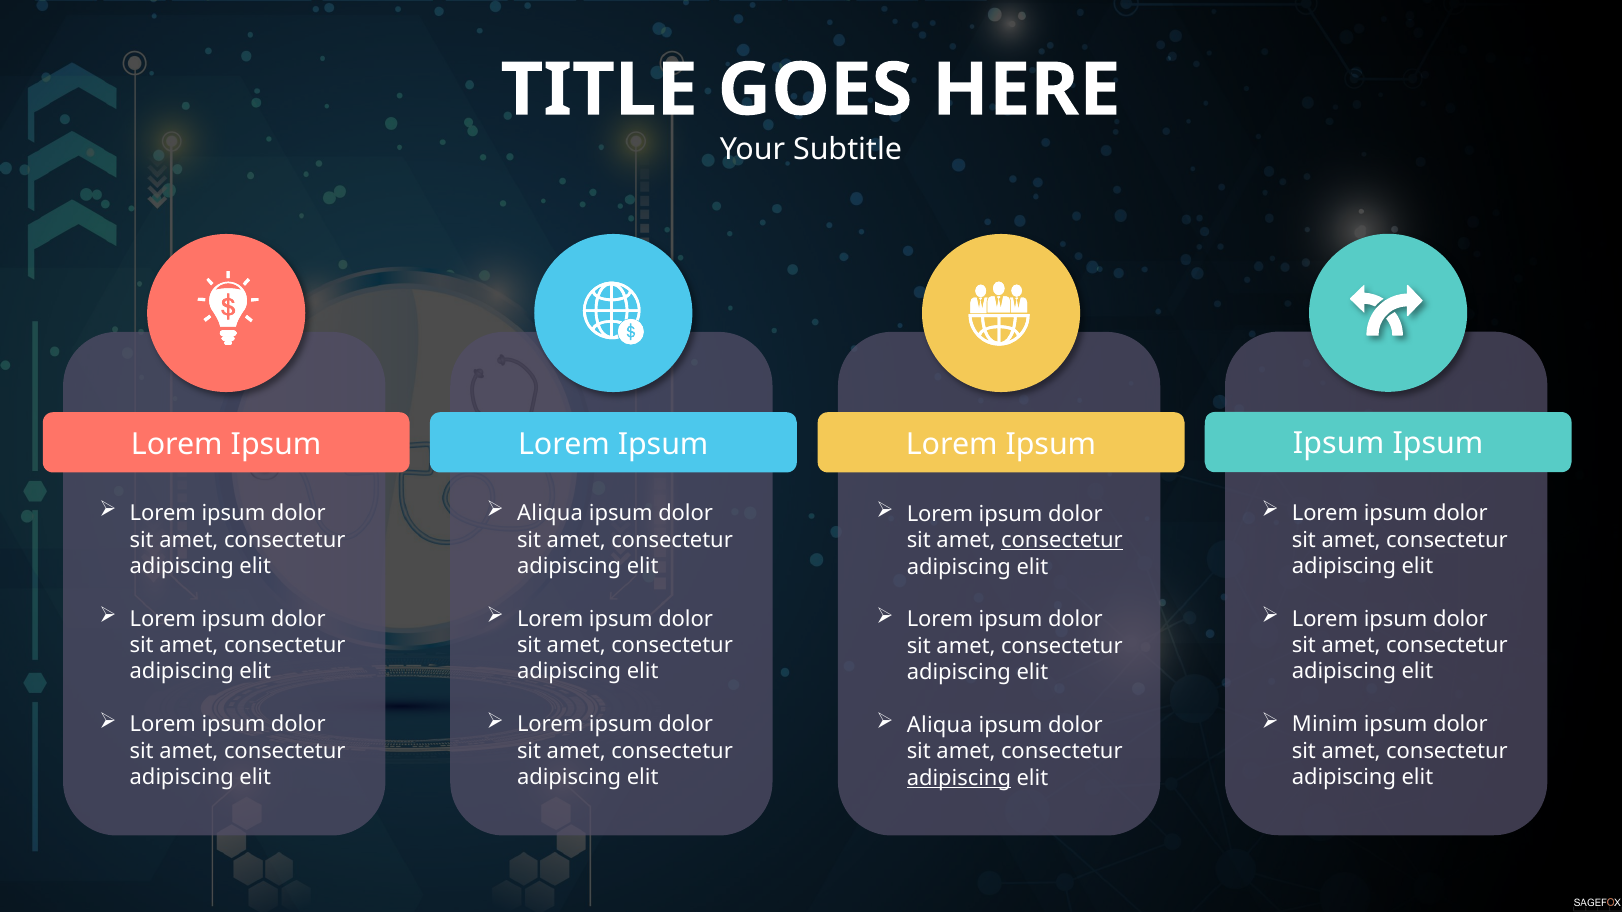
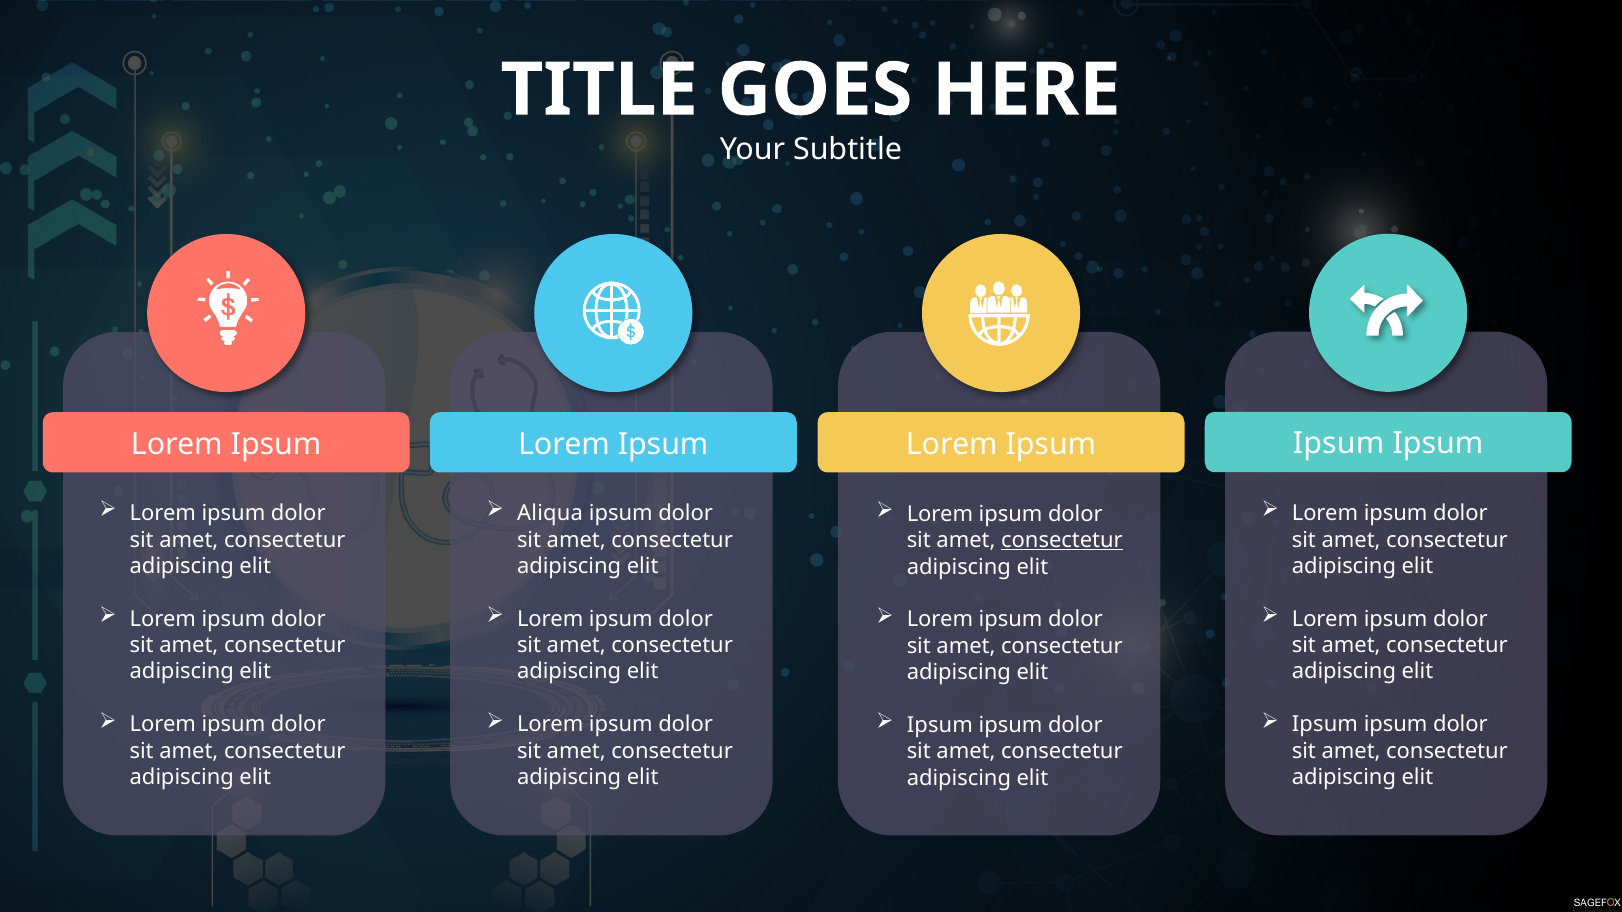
Minim at (1325, 725): Minim -> Ipsum
Aliqua at (940, 725): Aliqua -> Ipsum
adipiscing at (959, 778) underline: present -> none
